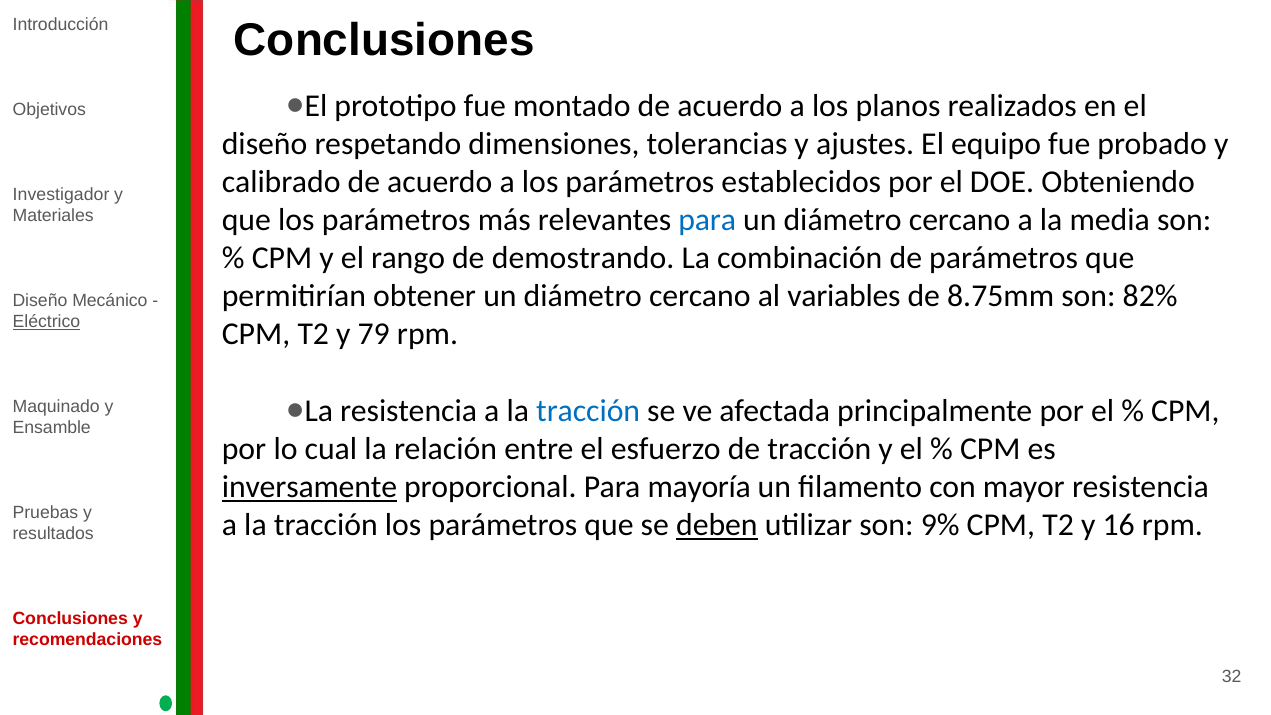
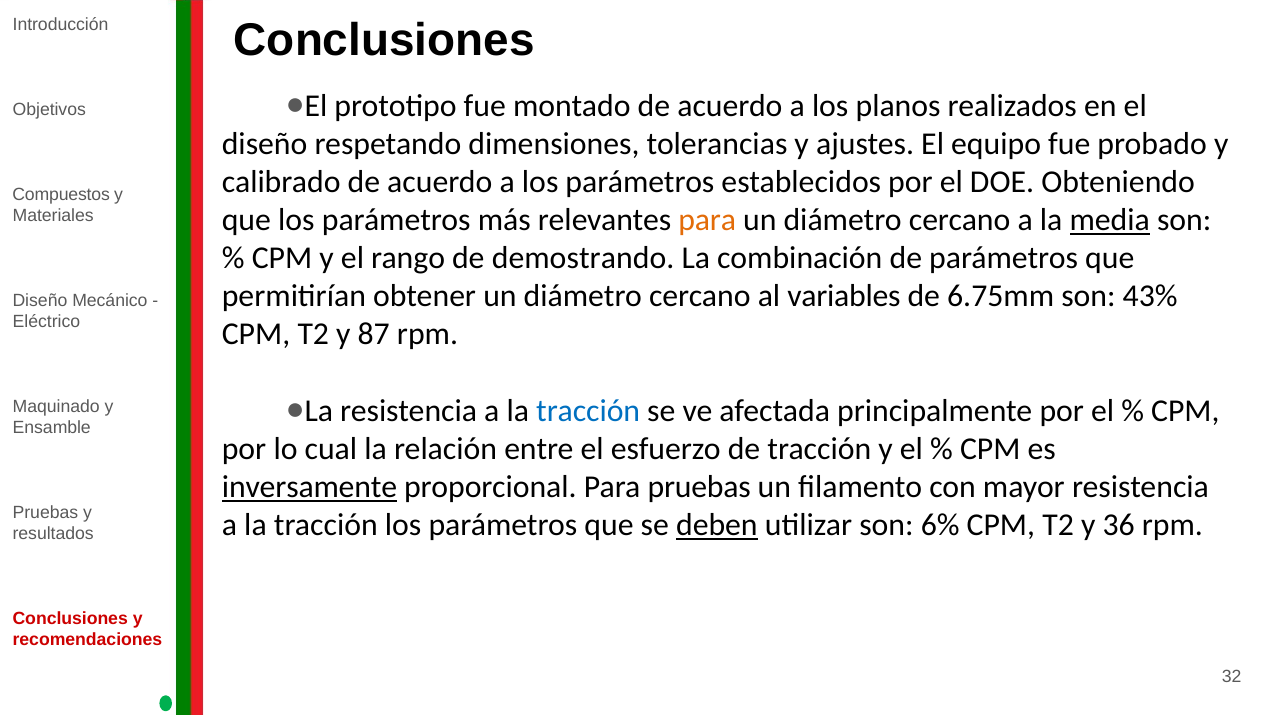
Investigador: Investigador -> Compuestos
para at (707, 220) colour: blue -> orange
media underline: none -> present
8.75mm: 8.75mm -> 6.75mm
82%: 82% -> 43%
Eléctrico underline: present -> none
79: 79 -> 87
Para mayoría: mayoría -> pruebas
9%: 9% -> 6%
16: 16 -> 36
